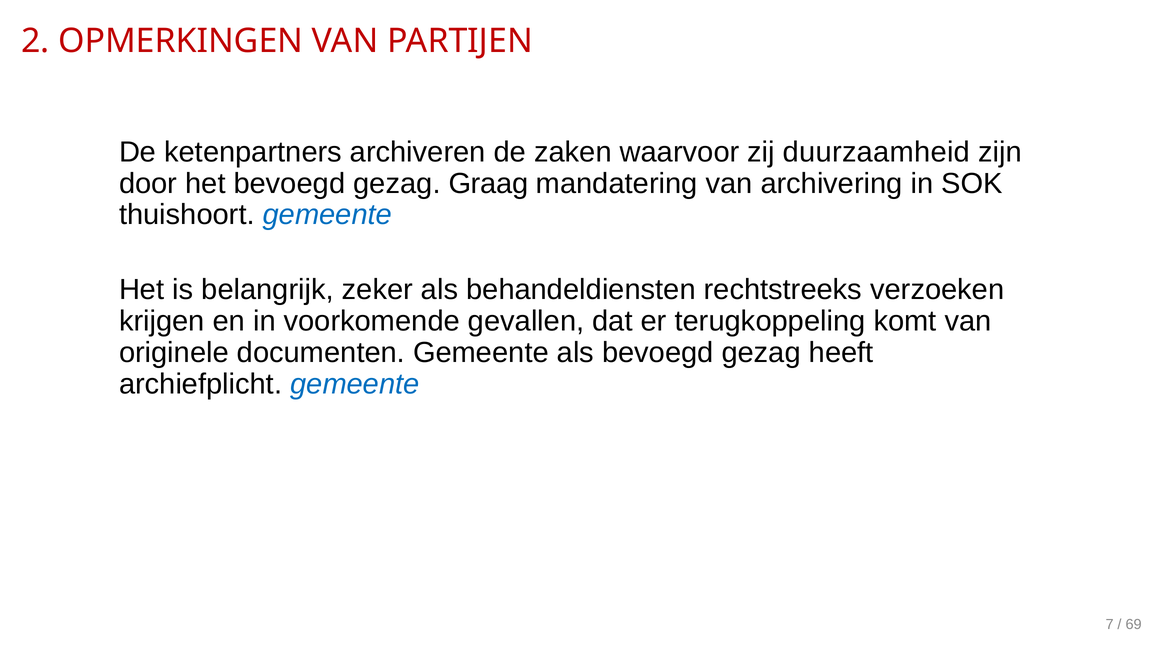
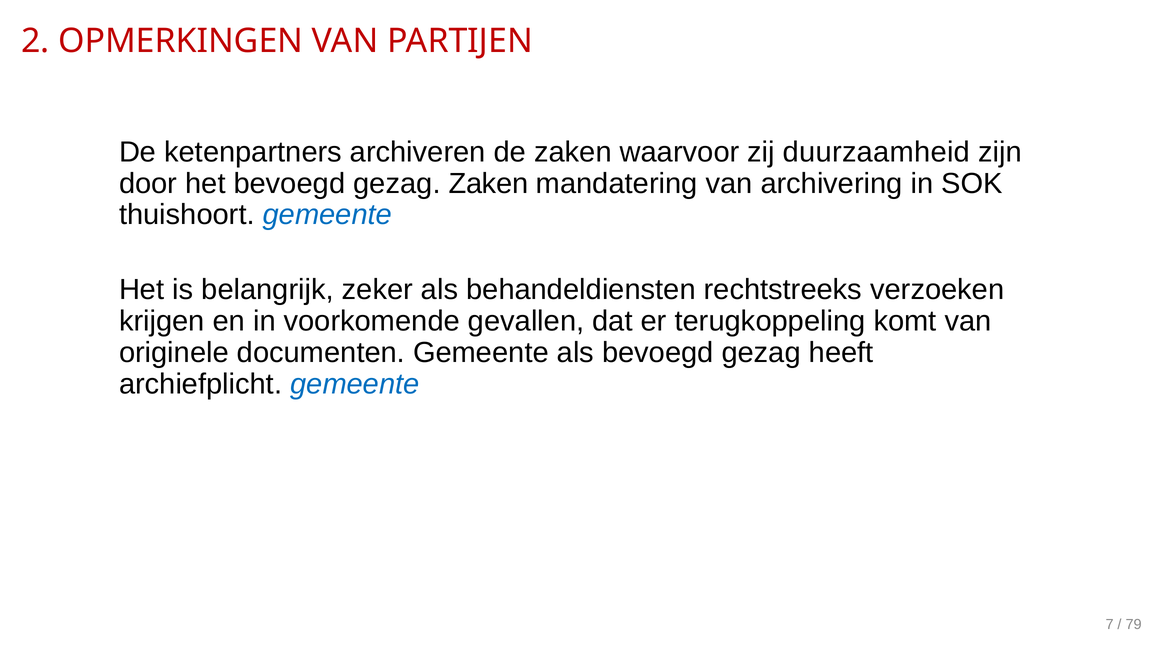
gezag Graag: Graag -> Zaken
69: 69 -> 79
